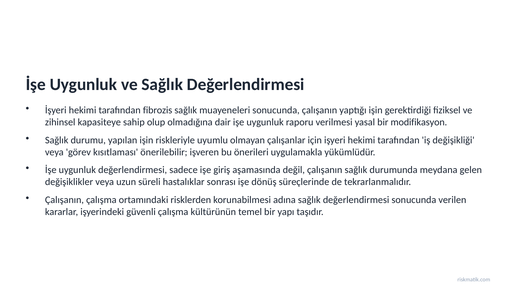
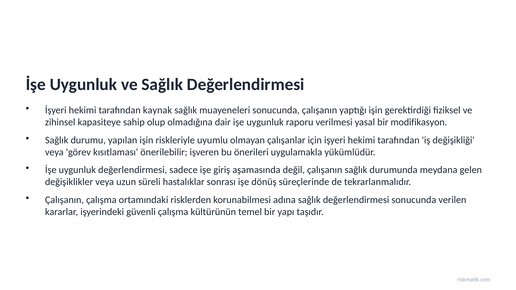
fibrozis: fibrozis -> kaynak
